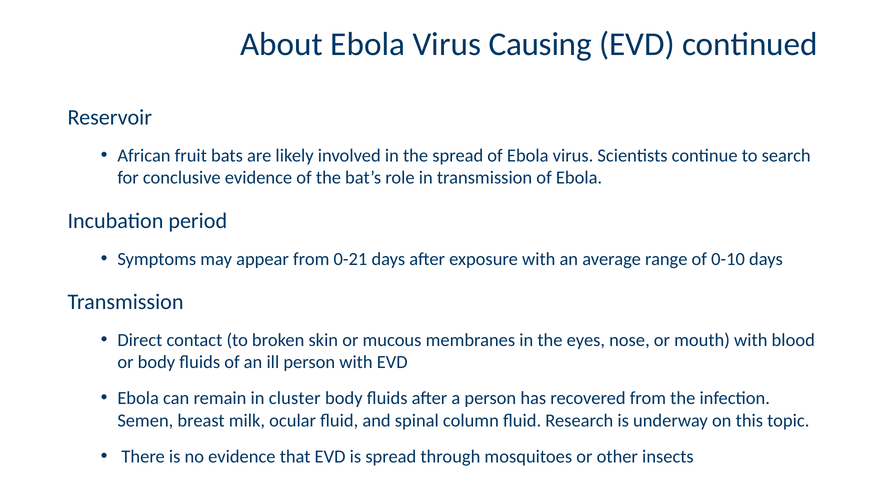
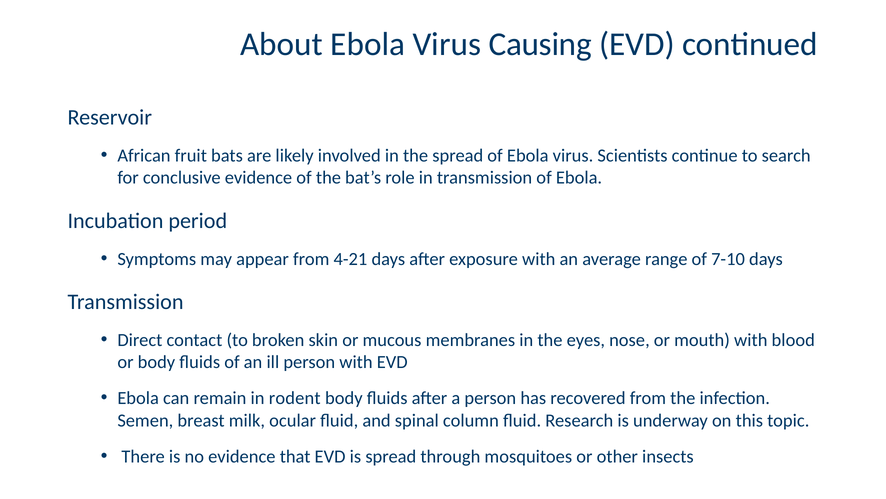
0-21: 0-21 -> 4-21
0-10: 0-10 -> 7-10
cluster: cluster -> rodent
